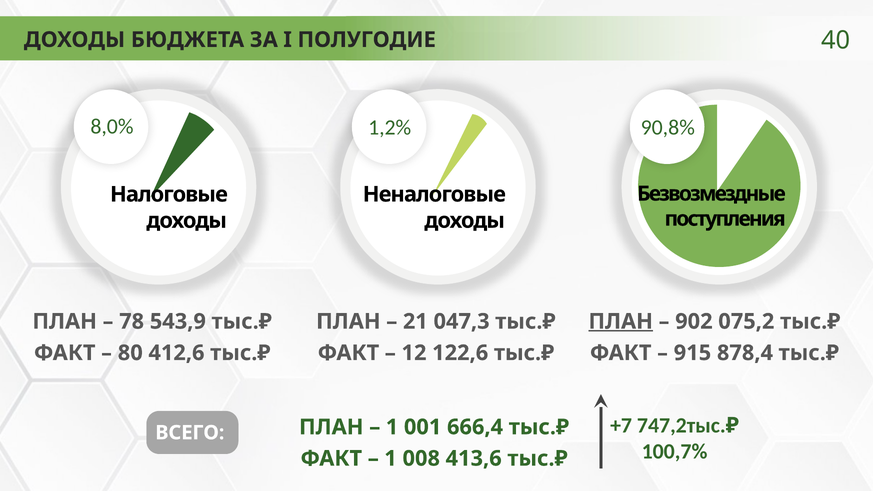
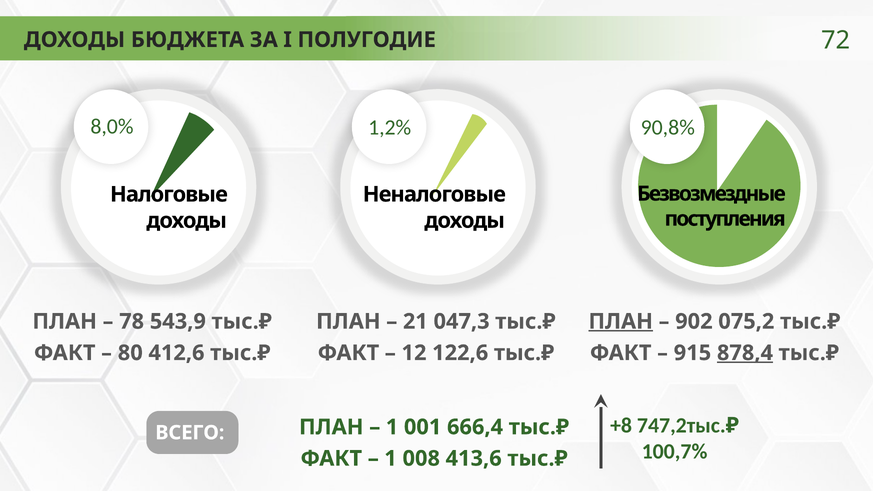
40: 40 -> 72
878,4 underline: none -> present
+7: +7 -> +8
